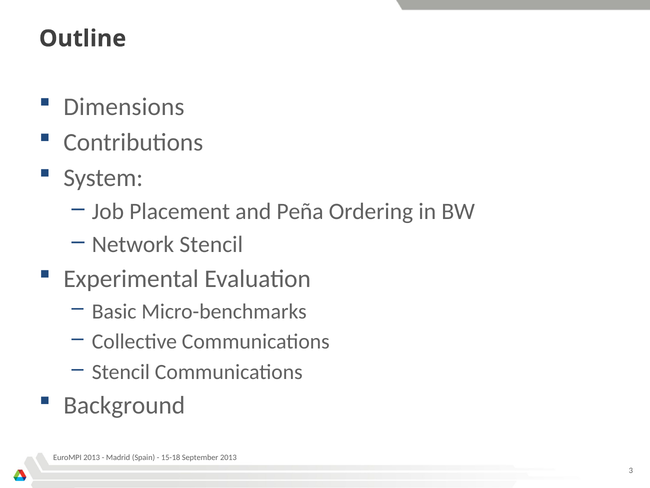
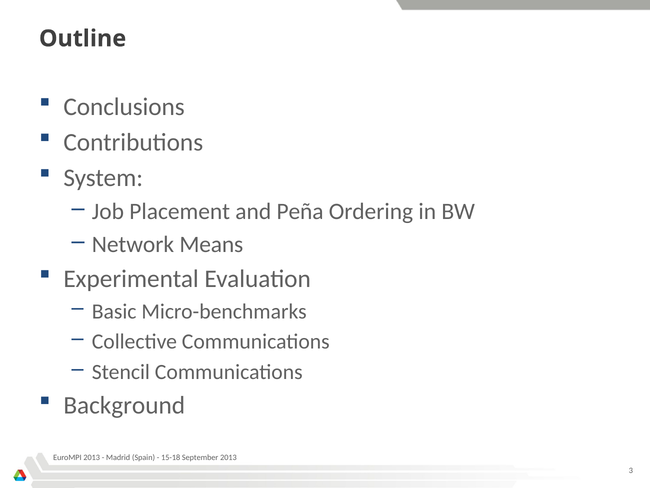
Dimensions: Dimensions -> Conclusions
Network Stencil: Stencil -> Means
